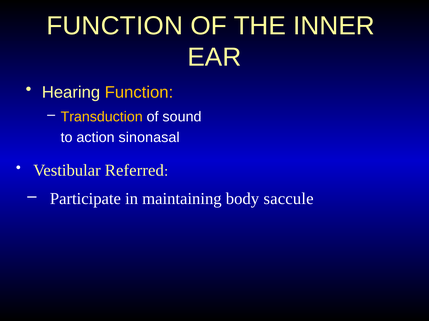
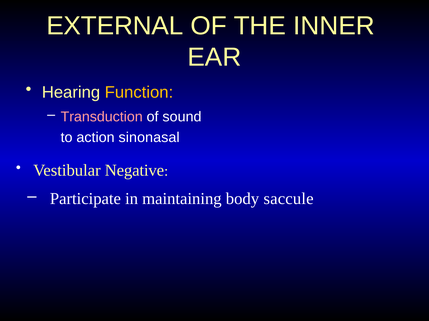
FUNCTION at (115, 26): FUNCTION -> EXTERNAL
Transduction colour: yellow -> pink
Referred: Referred -> Negative
